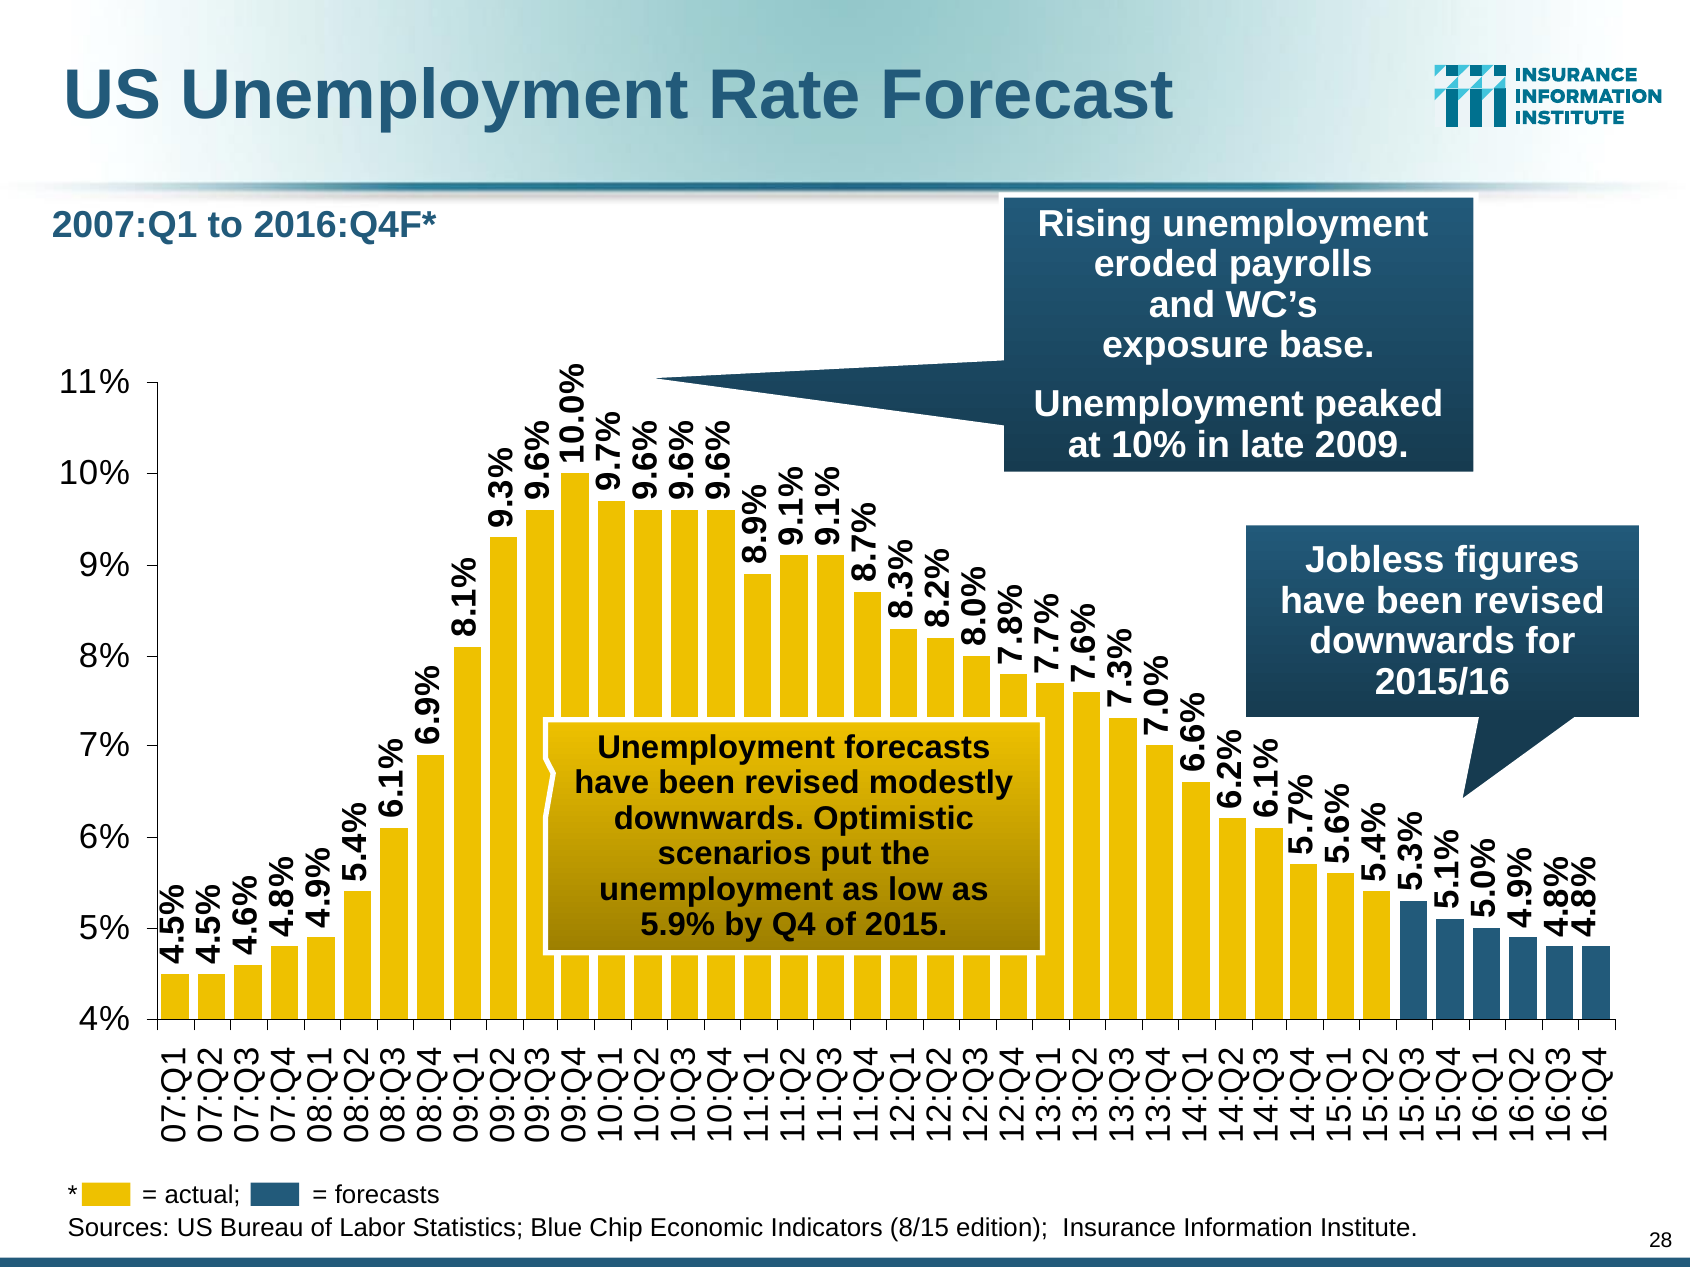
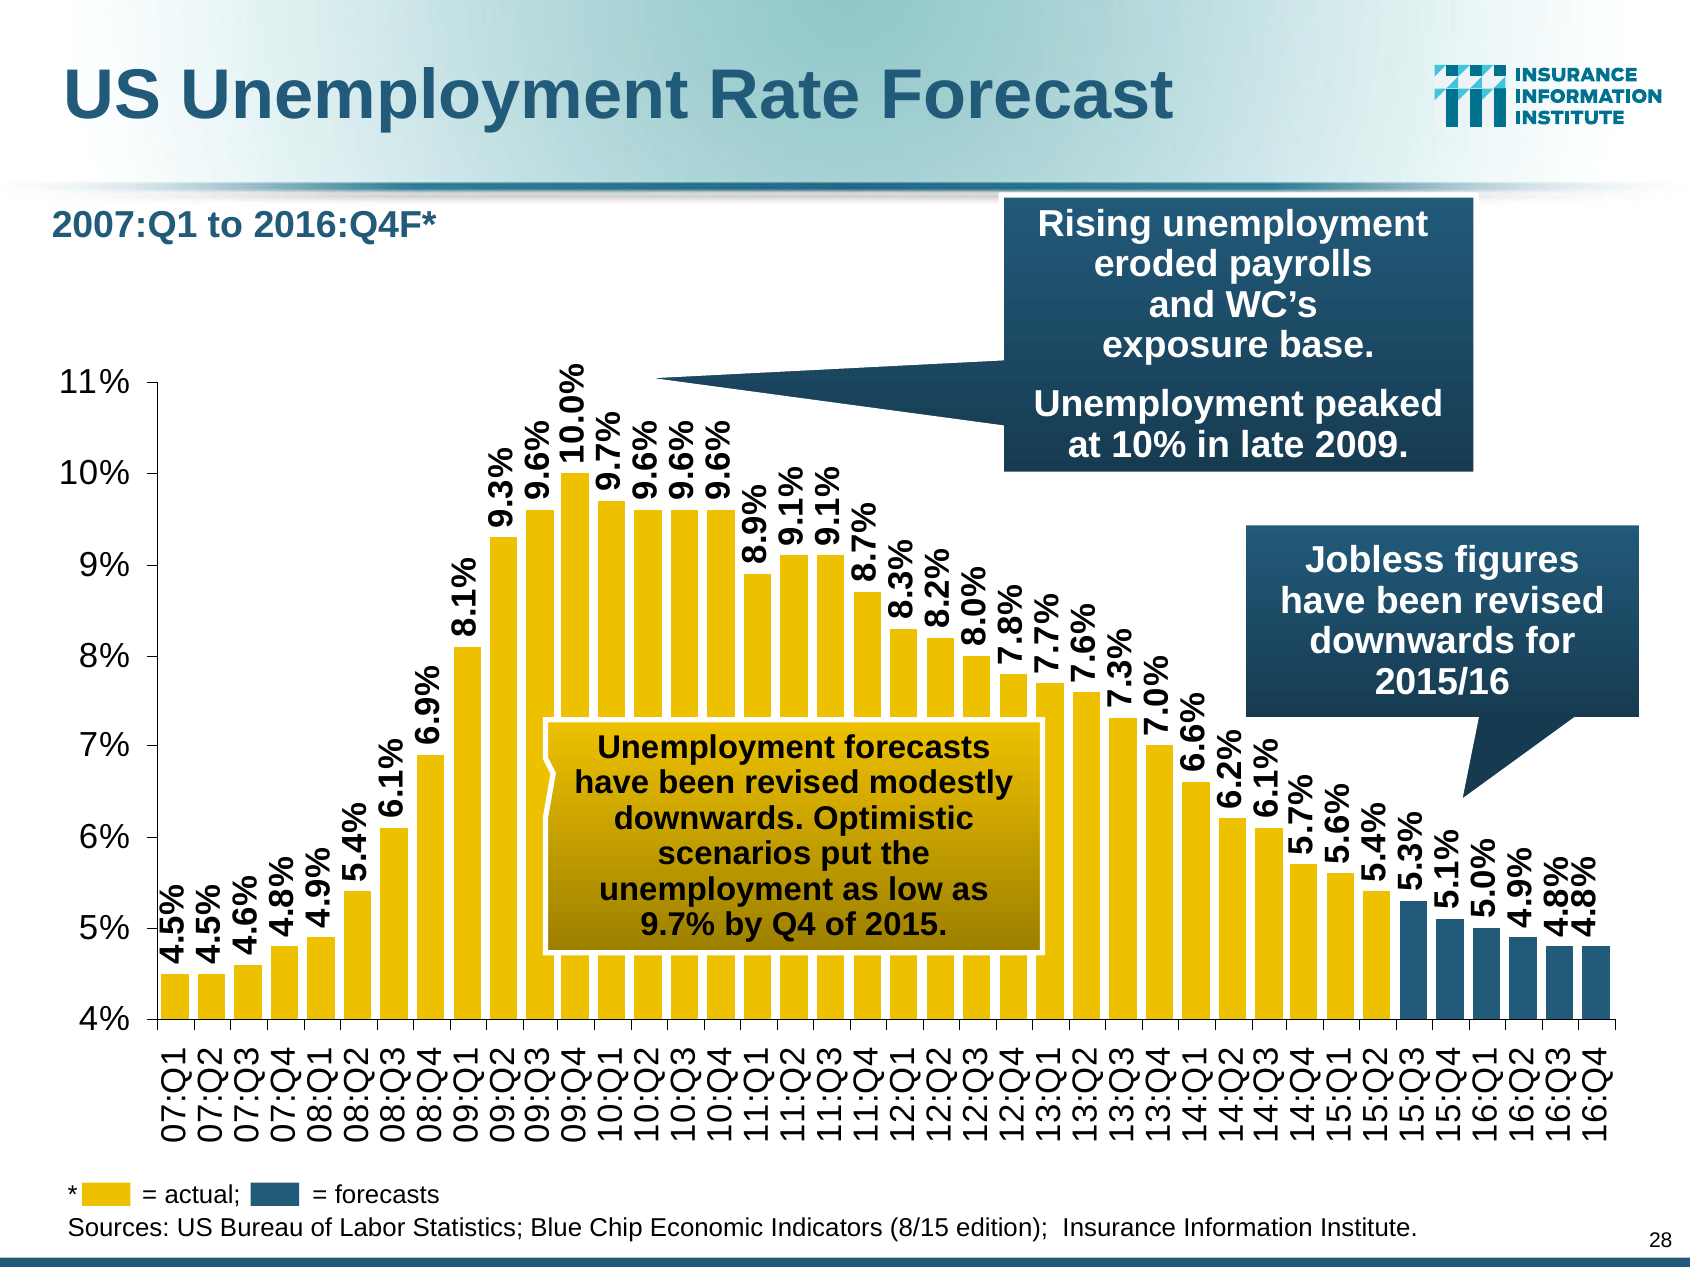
5.9%: 5.9% -> 9.7%
